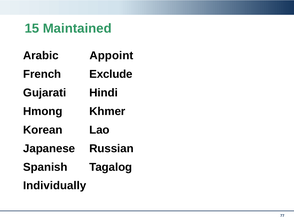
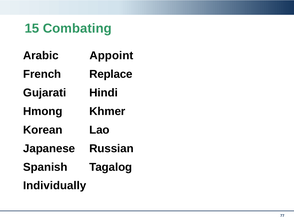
Maintained: Maintained -> Combating
Exclude: Exclude -> Replace
